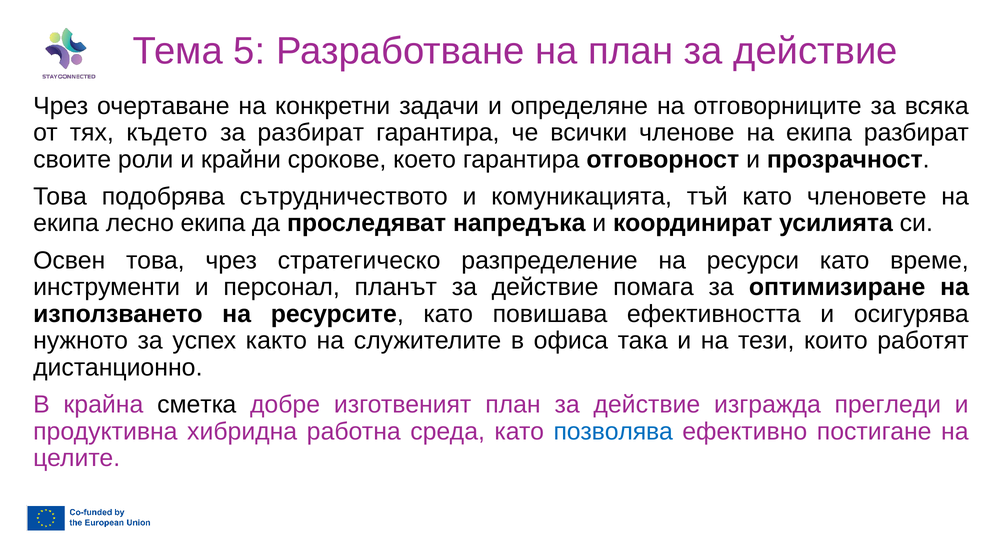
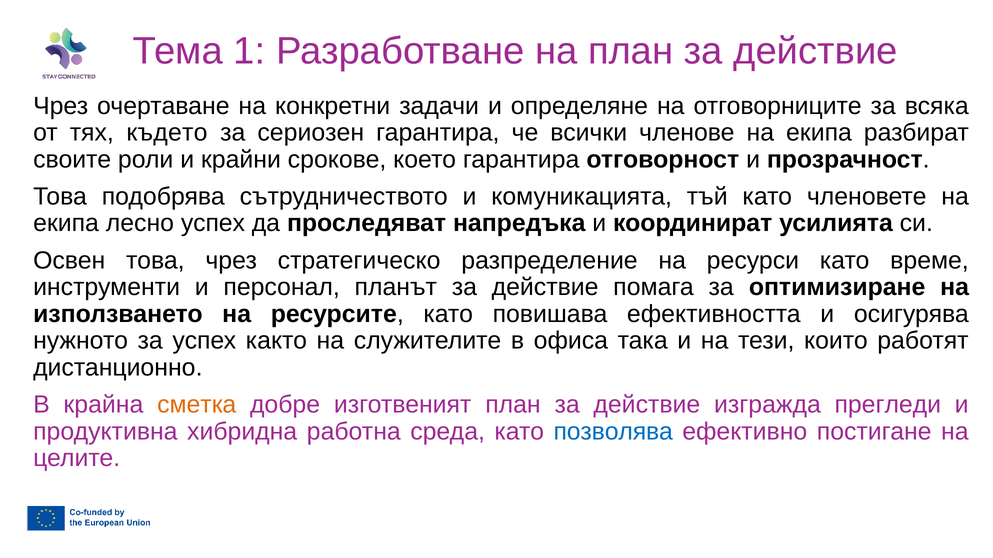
5: 5 -> 1
за разбират: разбират -> сериозен
лесно екипа: екипа -> успех
сметка colour: black -> orange
